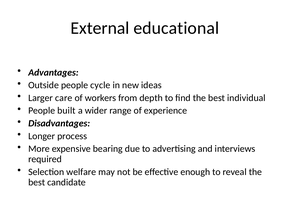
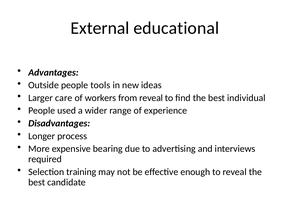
cycle: cycle -> tools
from depth: depth -> reveal
built: built -> used
welfare: welfare -> training
